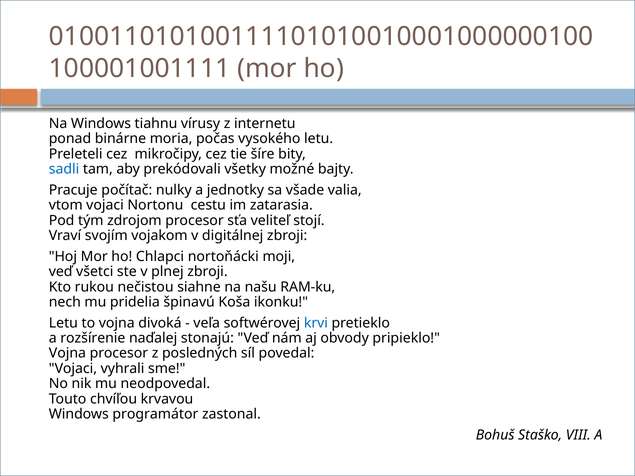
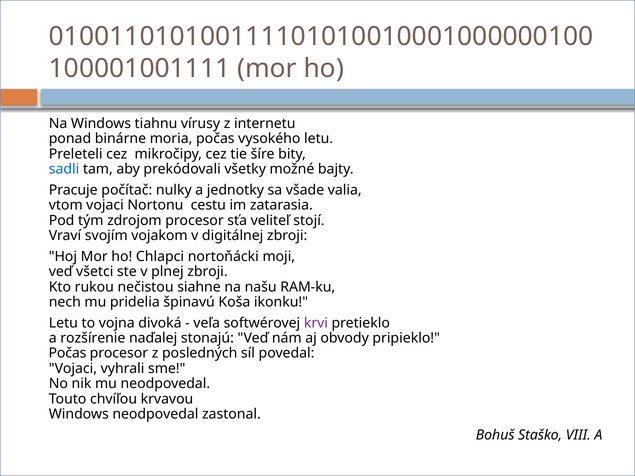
krvi colour: blue -> purple
Vojna at (67, 353): Vojna -> Počas
Windows programátor: programátor -> neodpovedal
